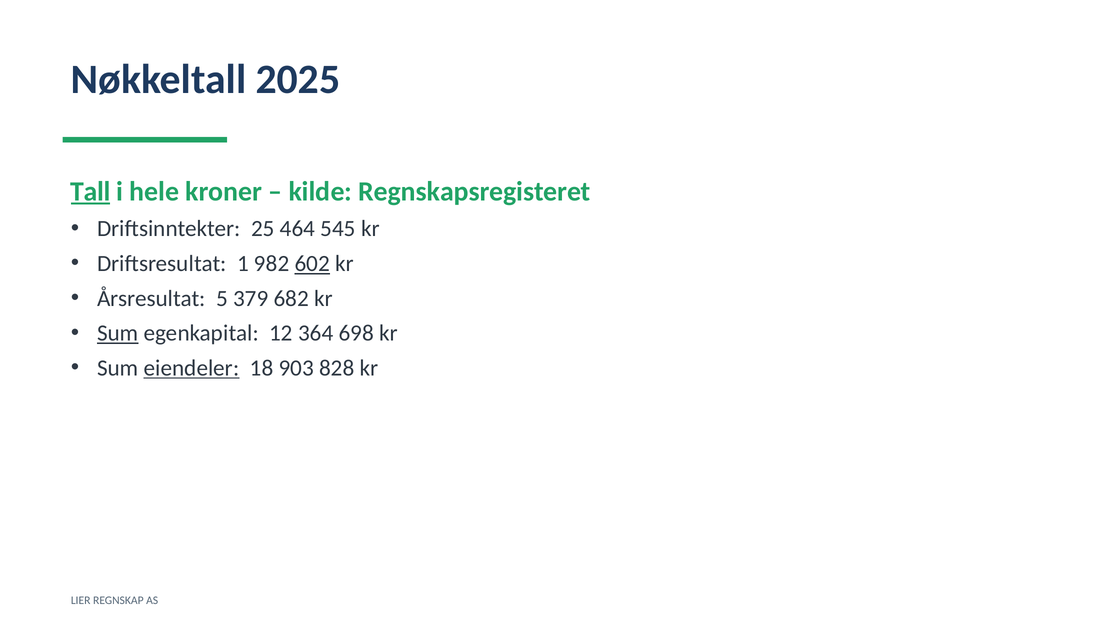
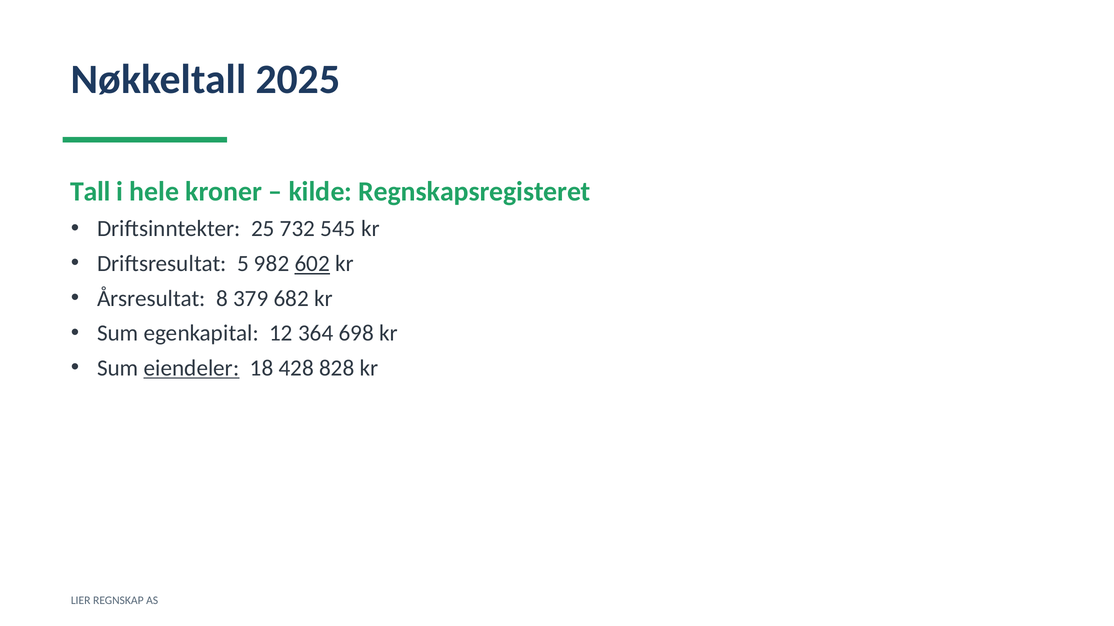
Tall underline: present -> none
464: 464 -> 732
1: 1 -> 5
5: 5 -> 8
Sum at (118, 334) underline: present -> none
903: 903 -> 428
